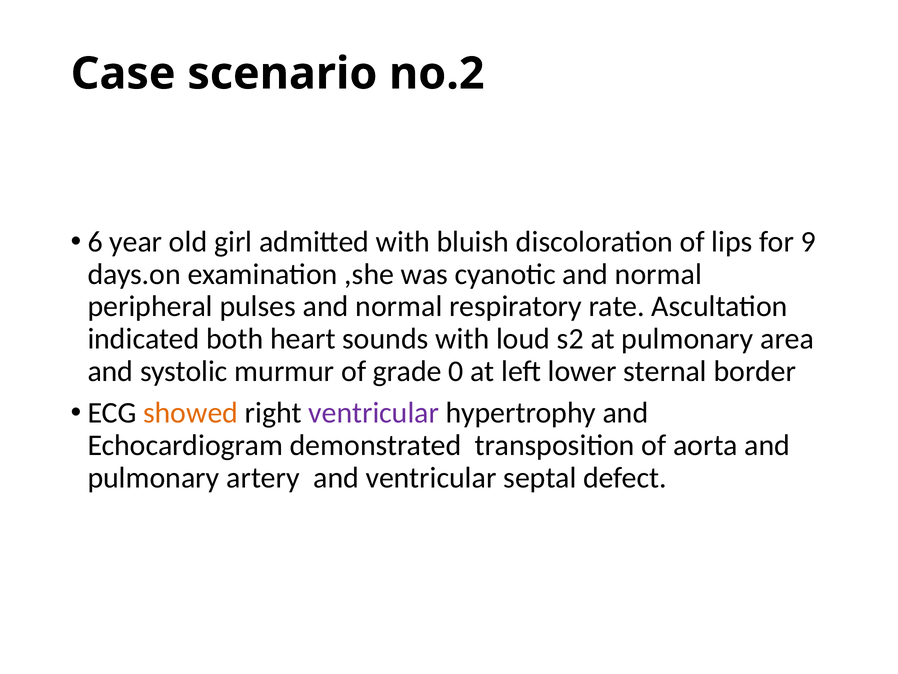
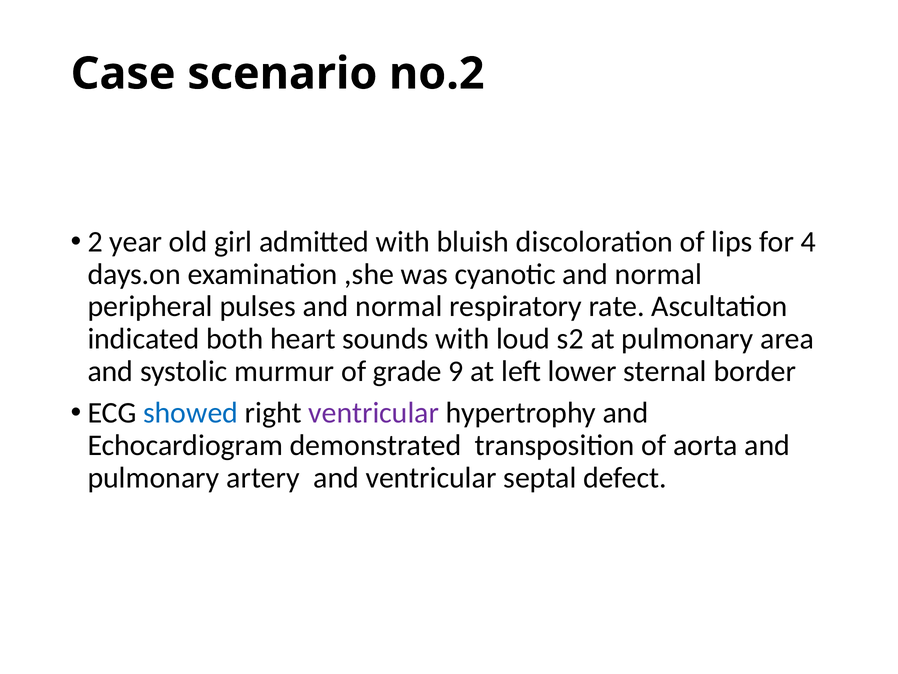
6: 6 -> 2
9: 9 -> 4
0: 0 -> 9
showed colour: orange -> blue
